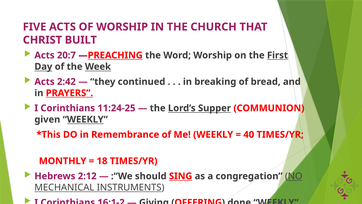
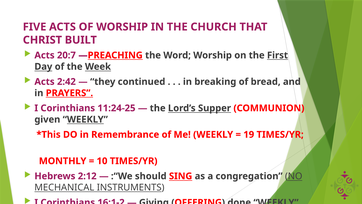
40: 40 -> 19
18: 18 -> 10
